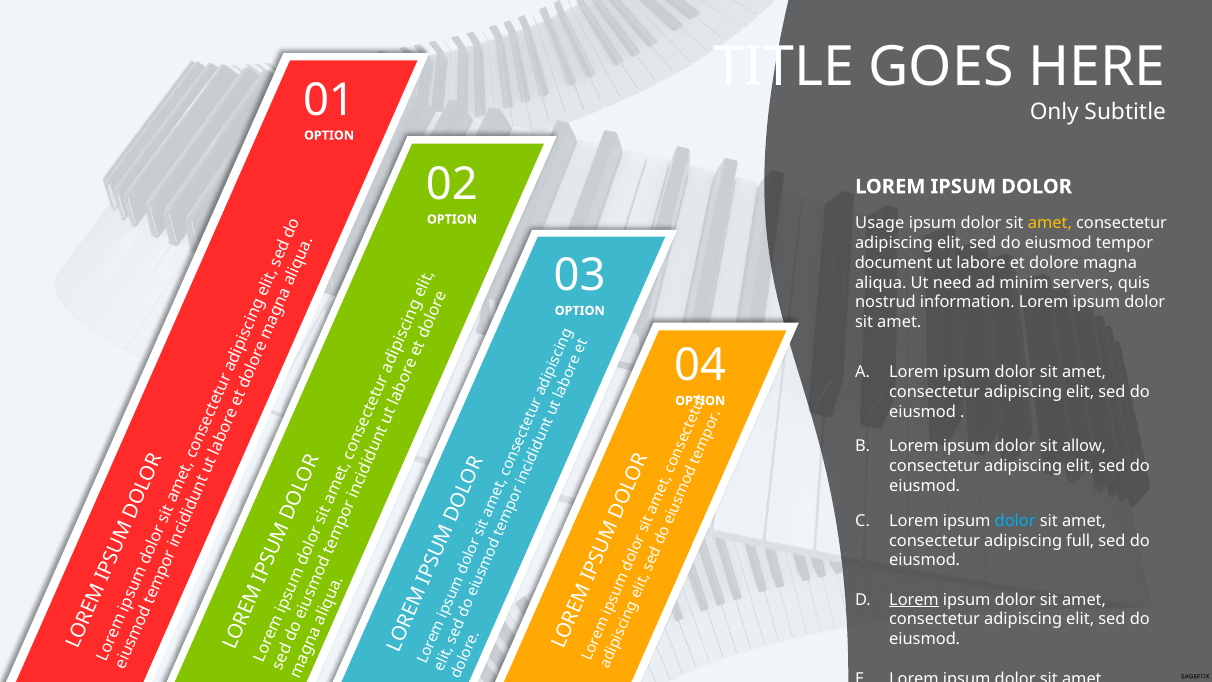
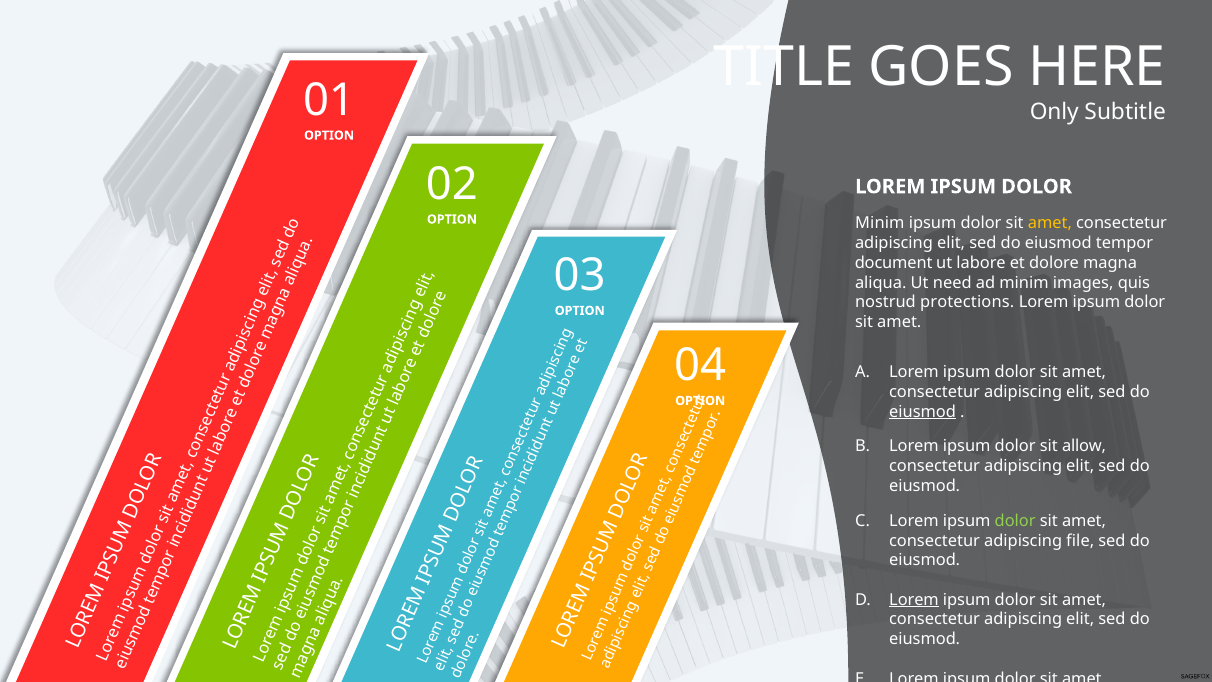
Usage at (880, 223): Usage -> Minim
servers: servers -> images
information: information -> protections
eiusmod at (923, 411) underline: none -> present
dolor at (1015, 521) colour: light blue -> light green
full: full -> file
